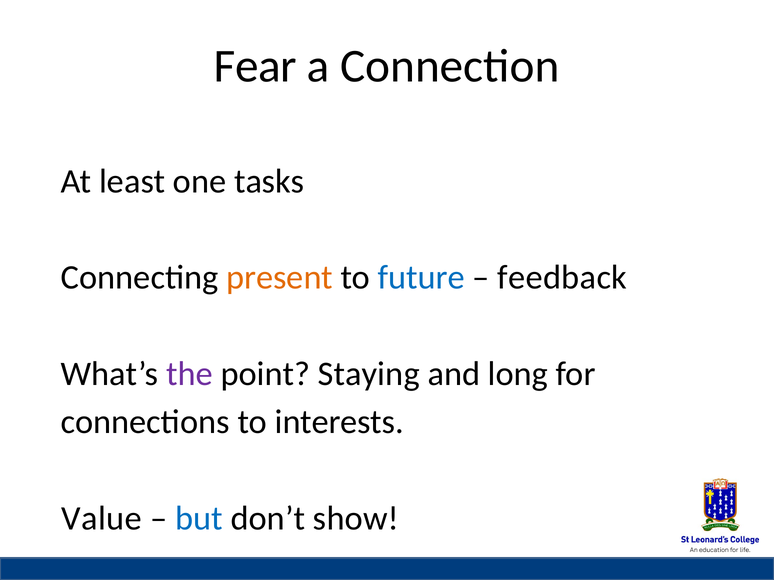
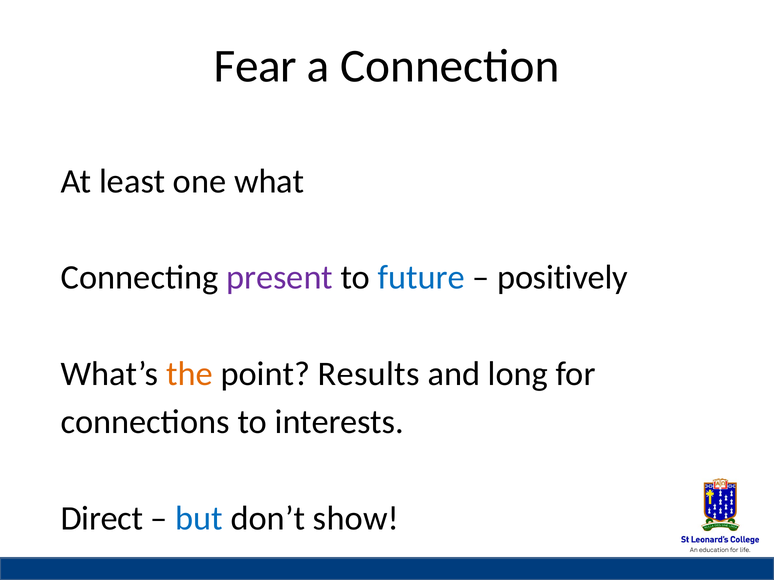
tasks: tasks -> what
present colour: orange -> purple
feedback: feedback -> positively
the colour: purple -> orange
Staying: Staying -> Results
Value: Value -> Direct
